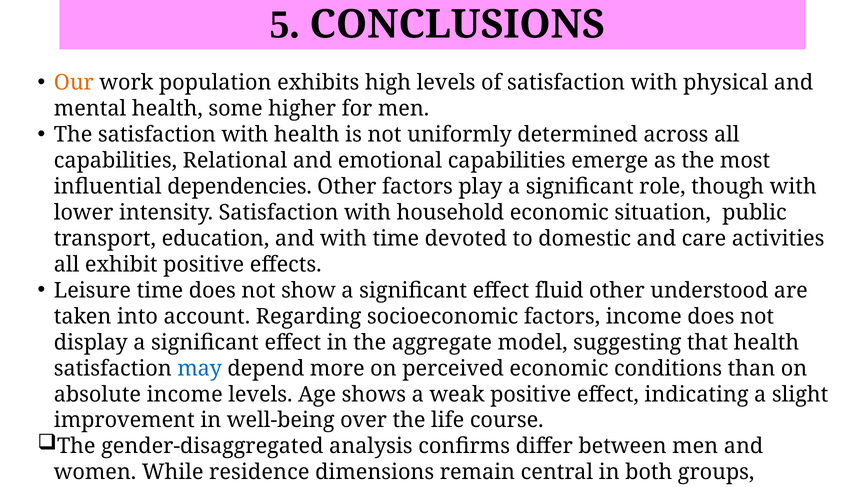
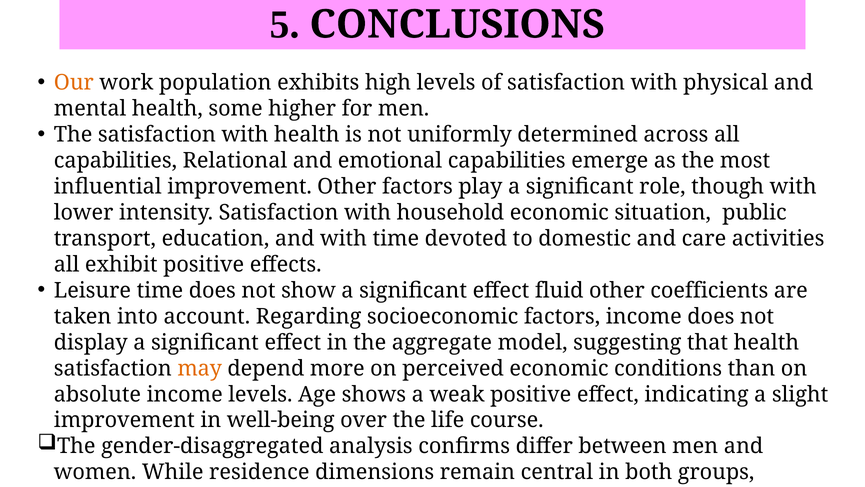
influential dependencies: dependencies -> improvement
understood: understood -> coefficients
may colour: blue -> orange
